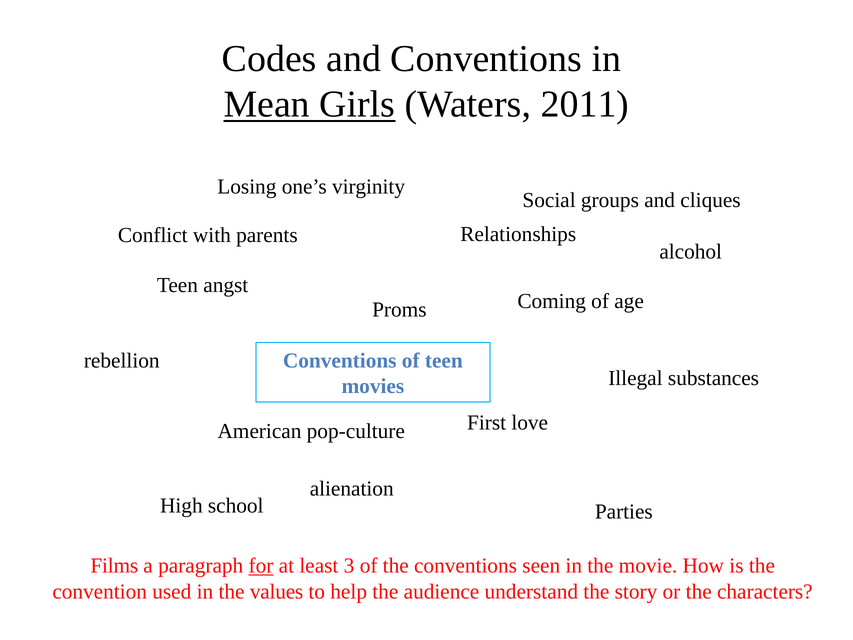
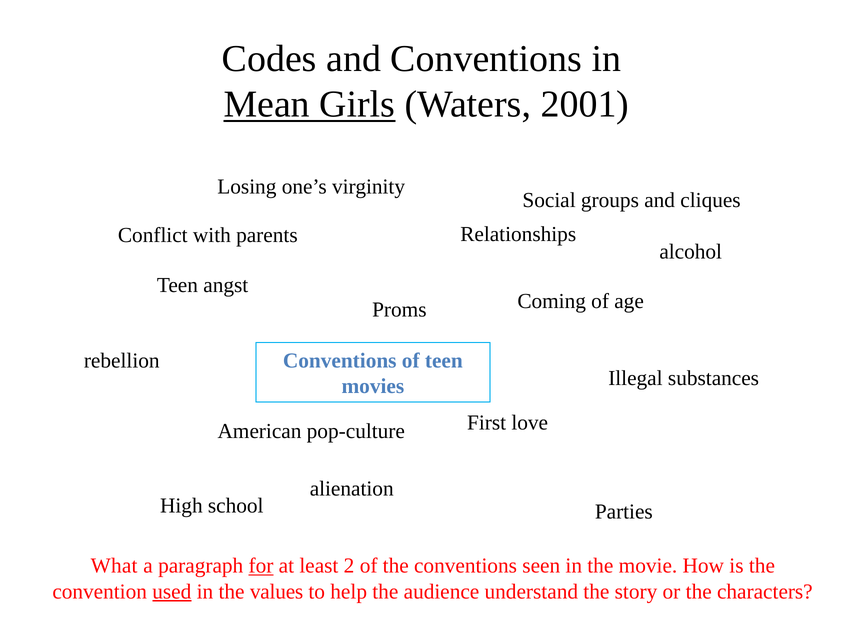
2011: 2011 -> 2001
Films: Films -> What
3: 3 -> 2
used underline: none -> present
